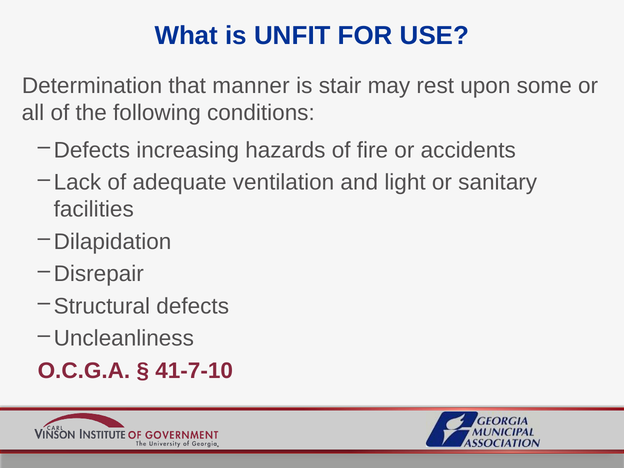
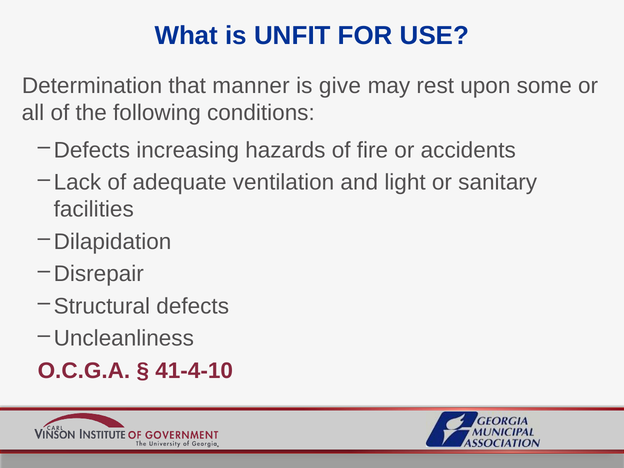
stair: stair -> give
41-7-10: 41-7-10 -> 41-4-10
